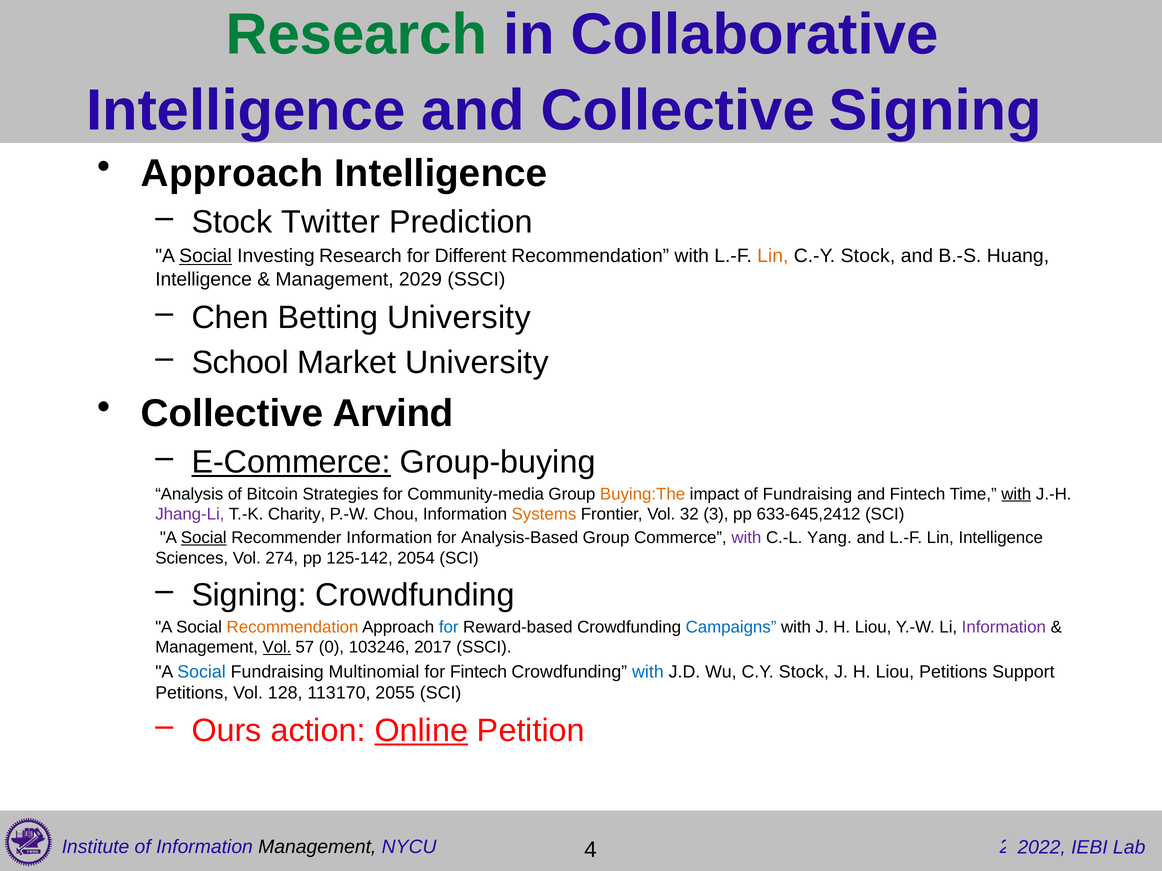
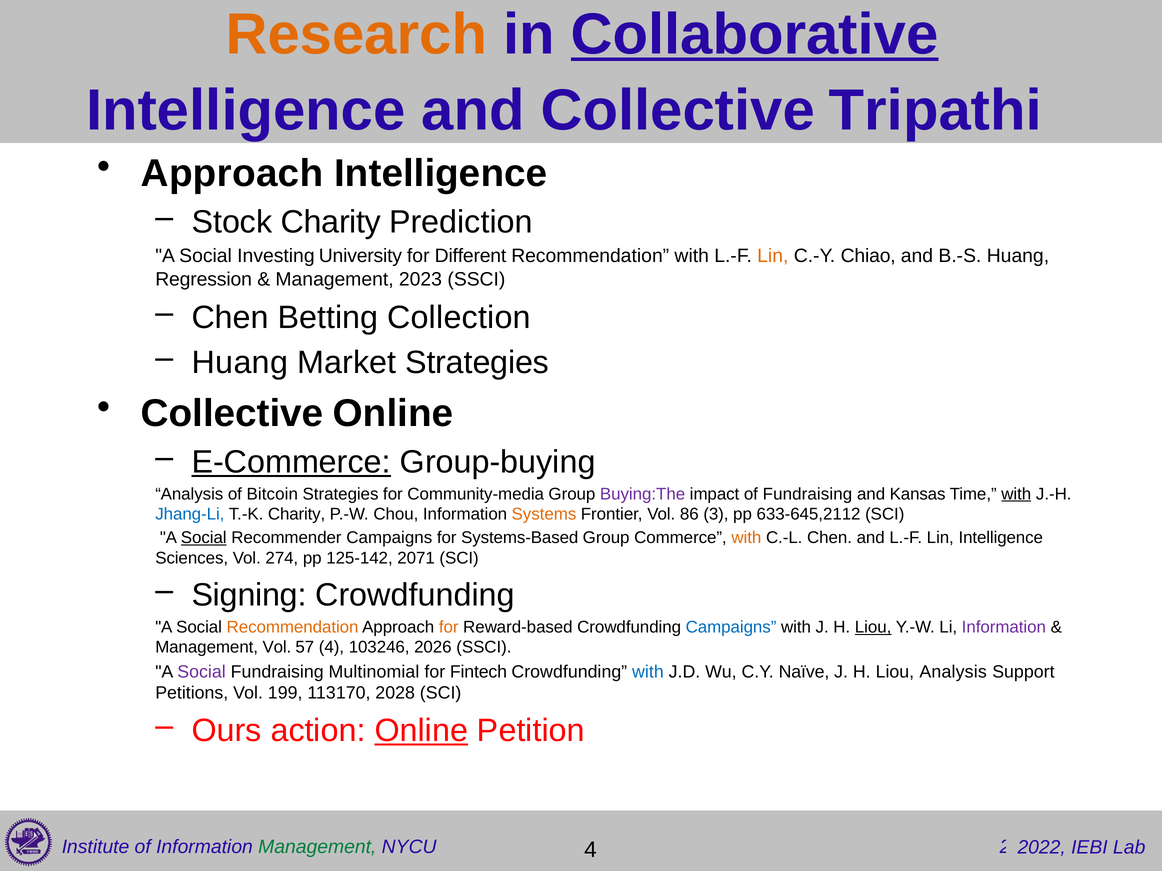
Research at (356, 34) colour: green -> orange
Collaborative underline: none -> present
Collective Signing: Signing -> Tripathi
Stock Twitter: Twitter -> Charity
Social at (206, 256) underline: present -> none
Investing Research: Research -> University
C.-Y Stock: Stock -> Chiao
Intelligence at (204, 279): Intelligence -> Regression
2029: 2029 -> 2023
Betting University: University -> Collection
School at (240, 363): School -> Huang
Market University: University -> Strategies
Collective Arvind: Arvind -> Online
Buying:The colour: orange -> purple
and Fintech: Fintech -> Kansas
Jhang-Li colour: purple -> blue
32: 32 -> 86
633-645,2412: 633-645,2412 -> 633-645,2112
Recommender Information: Information -> Campaigns
Analysis-Based: Analysis-Based -> Systems-Based
with at (746, 538) colour: purple -> orange
C.-L Yang: Yang -> Chen
2054: 2054 -> 2071
for at (449, 627) colour: blue -> orange
Liou at (873, 627) underline: none -> present
Vol at (277, 648) underline: present -> none
57 0: 0 -> 4
2017: 2017 -> 2026
Social at (202, 672) colour: blue -> purple
C.Y Stock: Stock -> Naïve
Liou Petitions: Petitions -> Analysis
128: 128 -> 199
2055: 2055 -> 2028
Management at (317, 847) colour: black -> green
